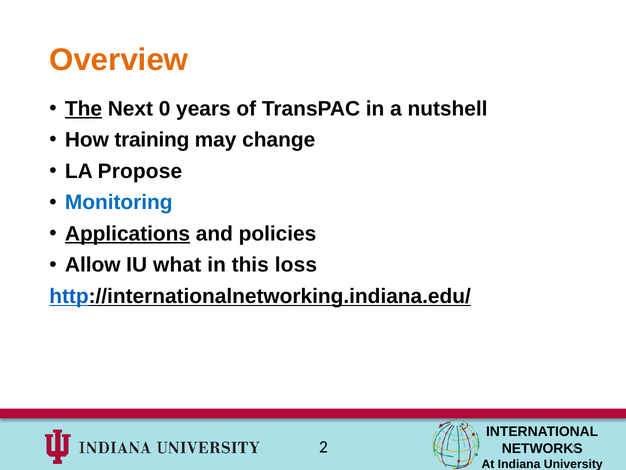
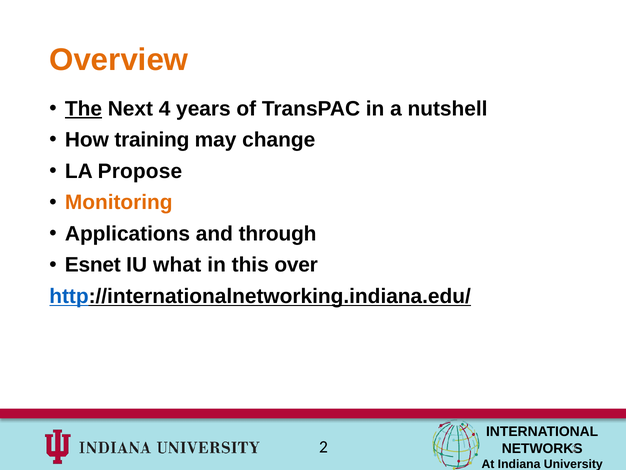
0: 0 -> 4
Monitoring colour: blue -> orange
Applications underline: present -> none
policies: policies -> through
Allow: Allow -> Esnet
loss: loss -> over
